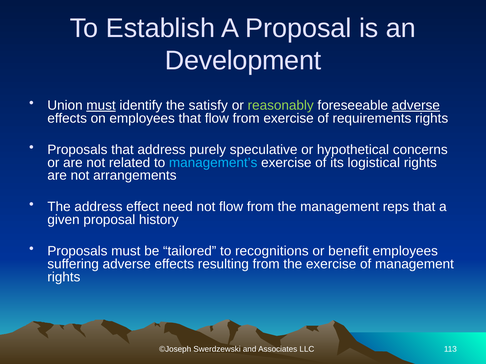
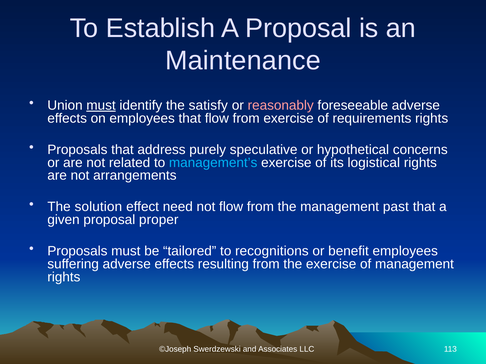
Development: Development -> Maintenance
reasonably colour: light green -> pink
adverse at (416, 106) underline: present -> none
The address: address -> solution
reps: reps -> past
history: history -> proper
